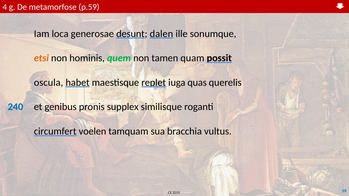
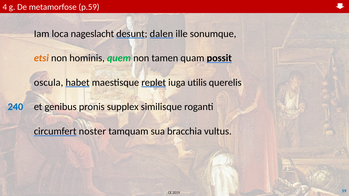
generosae: generosae -> nageslacht
quas: quas -> utilis
voelen: voelen -> noster
